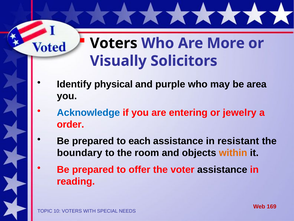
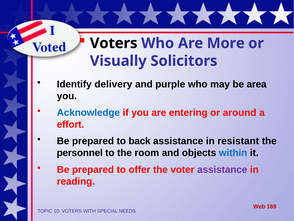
physical: physical -> delivery
jewelry: jewelry -> around
order: order -> effort
each: each -> back
boundary: boundary -> personnel
within colour: orange -> blue
assistance at (222, 169) colour: black -> purple
